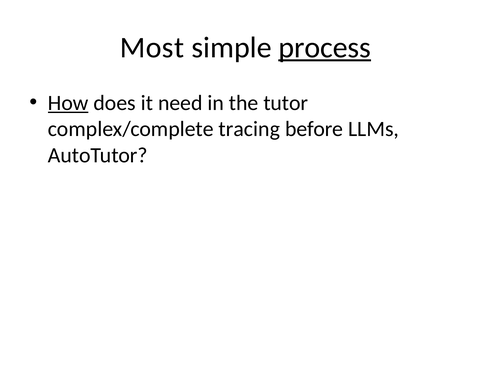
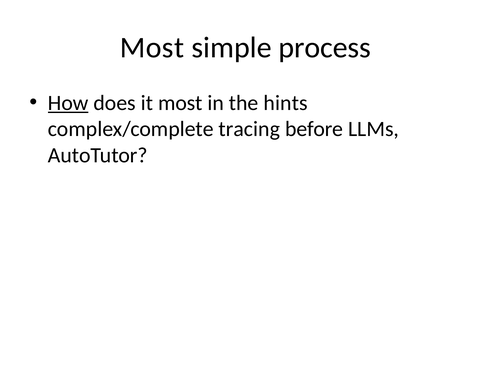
process underline: present -> none
it need: need -> most
tutor: tutor -> hints
